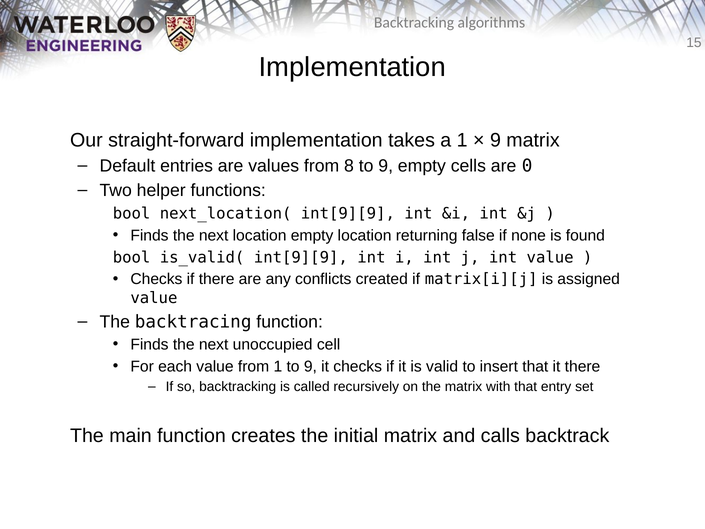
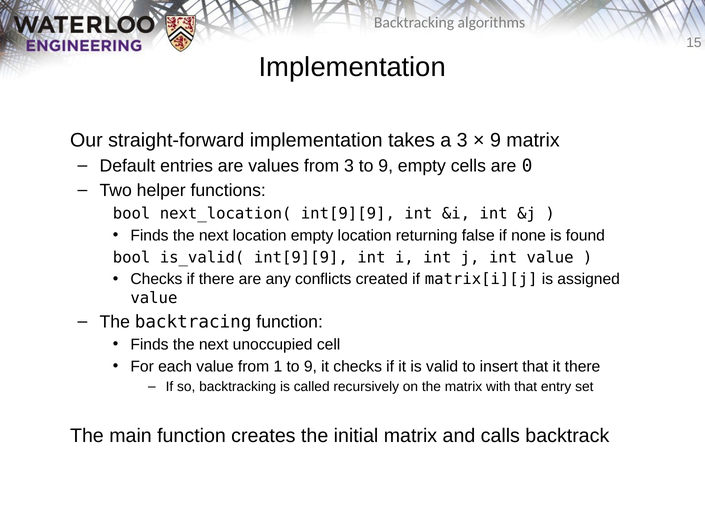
a 1: 1 -> 3
from 8: 8 -> 3
